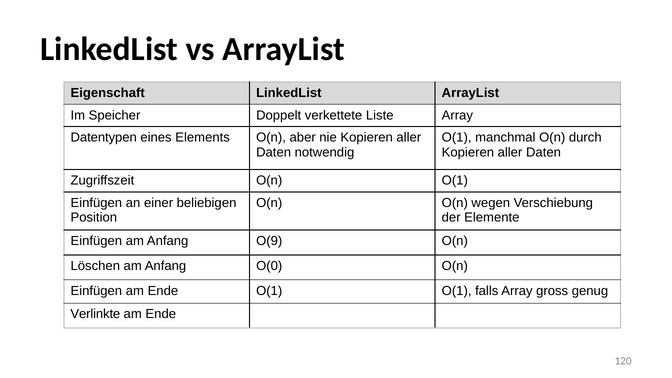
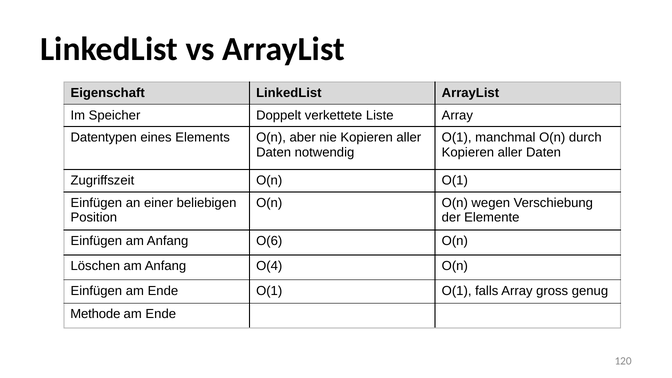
O(9: O(9 -> O(6
O(0: O(0 -> O(4
Verlinkte: Verlinkte -> Methode
